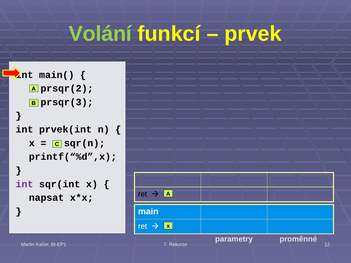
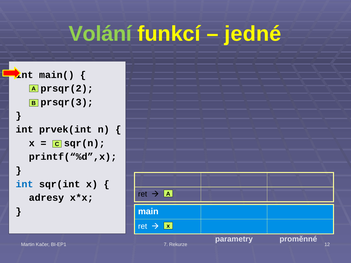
prvek: prvek -> jedné
int at (24, 184) colour: purple -> blue
napsat: napsat -> adresy
